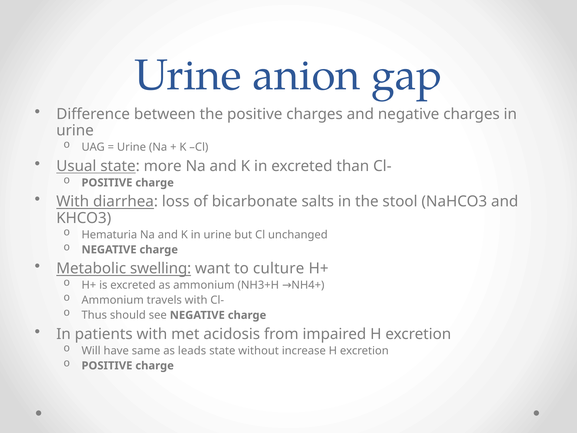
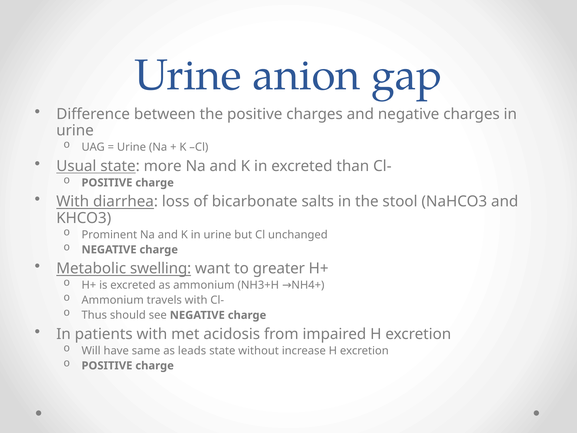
Hematuria: Hematuria -> Prominent
culture: culture -> greater
